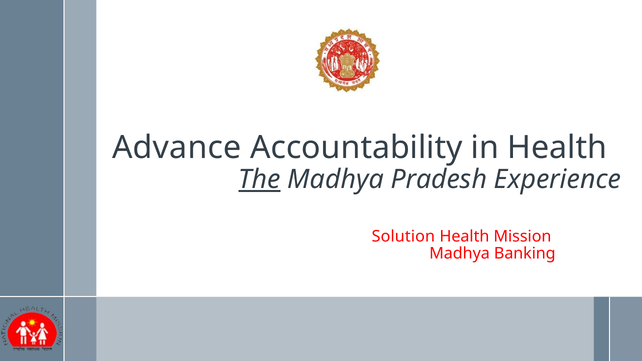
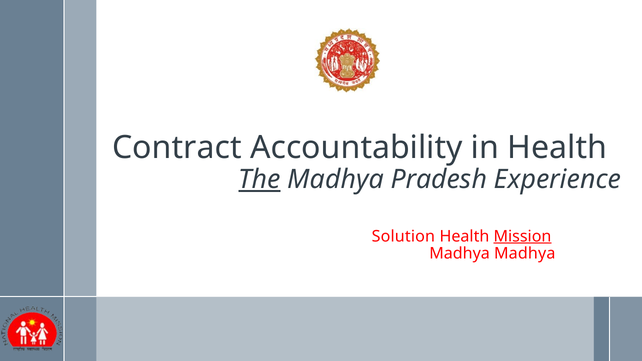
Advance: Advance -> Contract
Mission underline: none -> present
Madhya Banking: Banking -> Madhya
